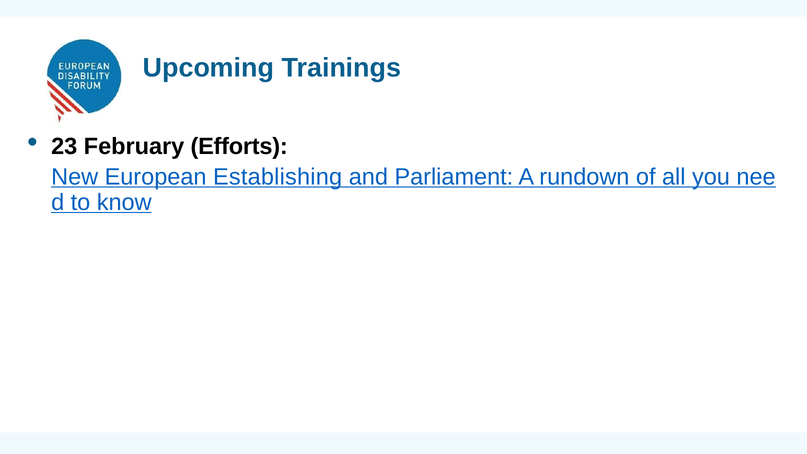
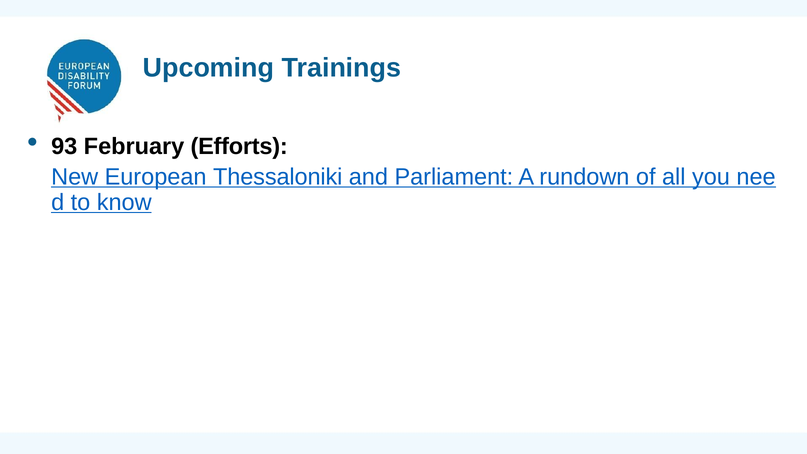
23: 23 -> 93
Establishing: Establishing -> Thessaloniki
